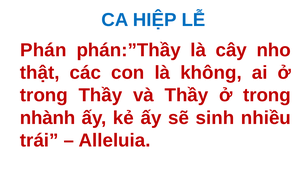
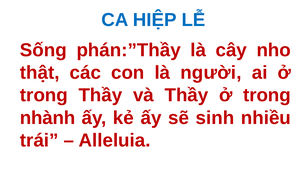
Phán: Phán -> Sống
không: không -> người
